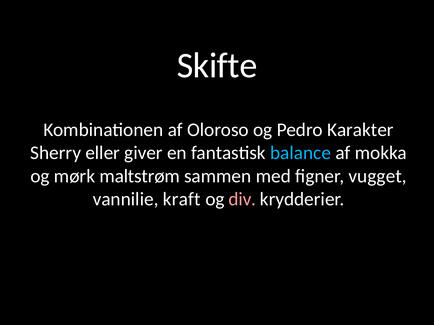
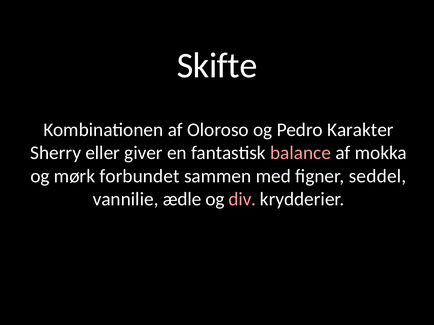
balance colour: light blue -> pink
maltstrøm: maltstrøm -> forbundet
vugget: vugget -> seddel
kraft: kraft -> ædle
